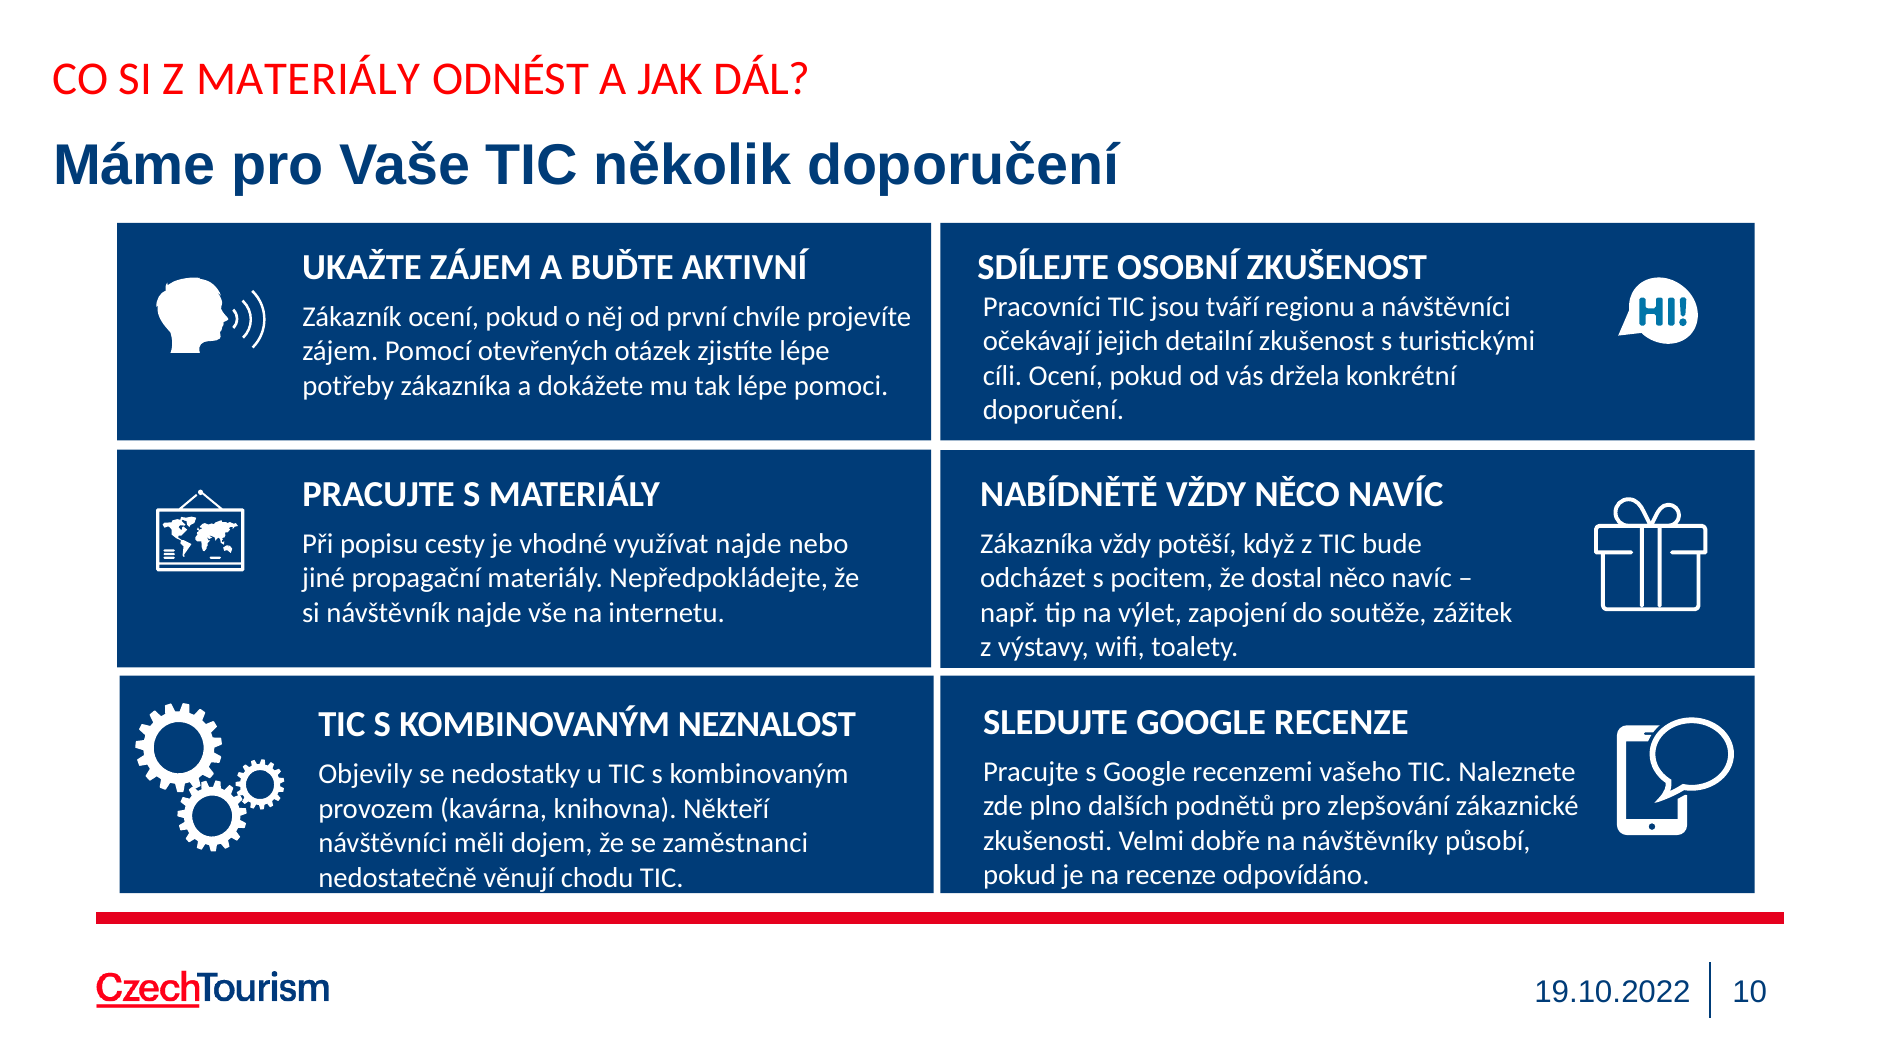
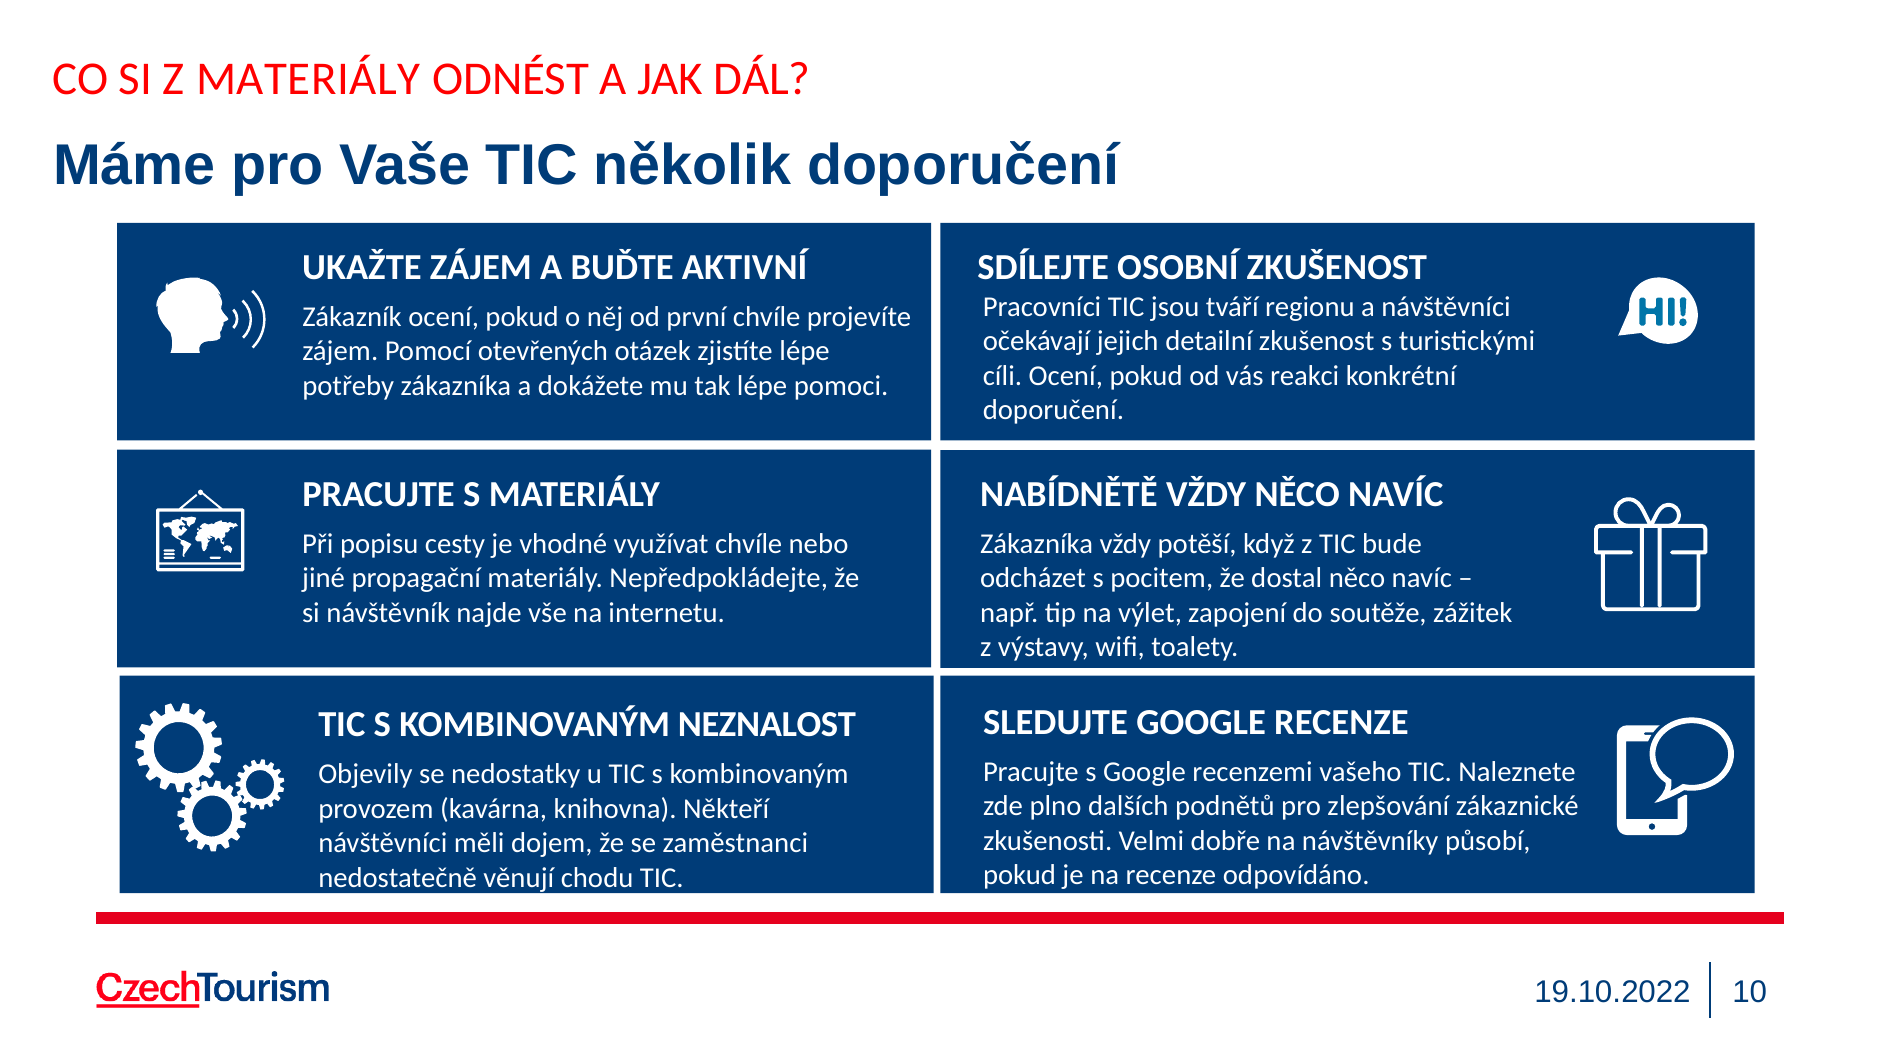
držela: držela -> reakci
využívat najde: najde -> chvíle
